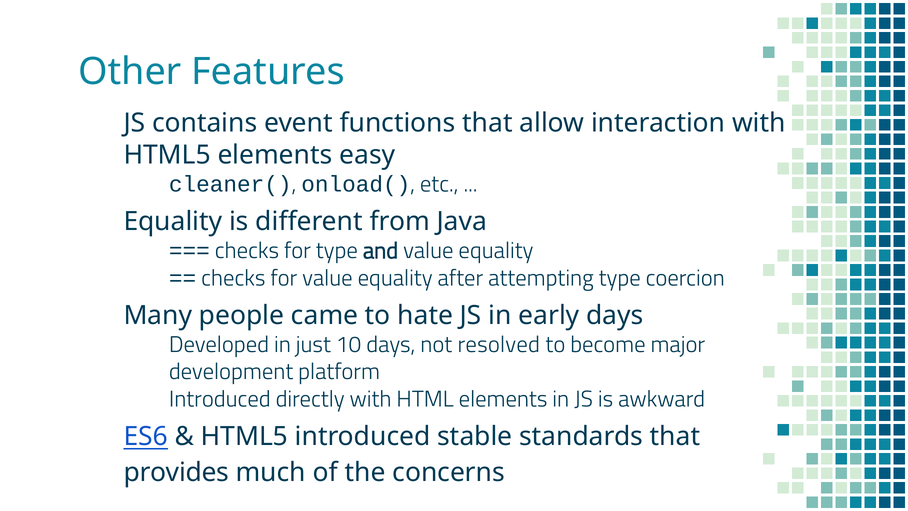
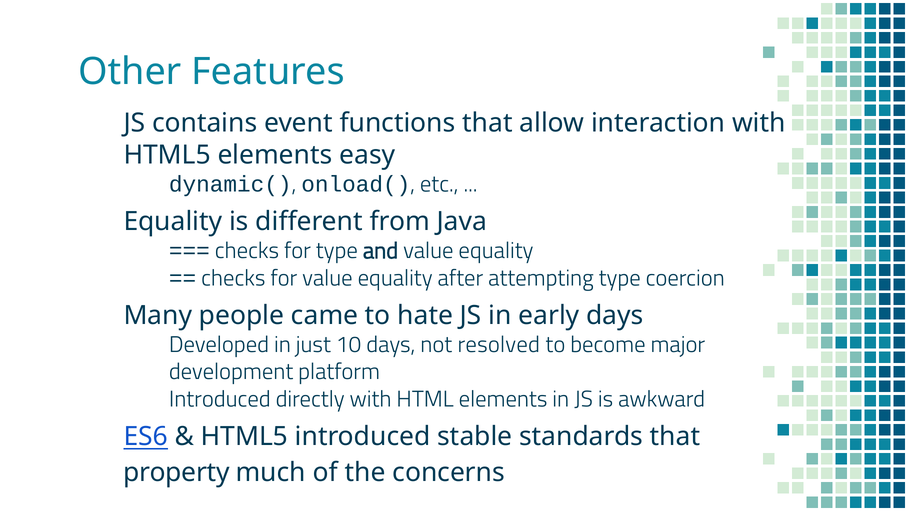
cleaner(: cleaner( -> dynamic(
provides: provides -> property
